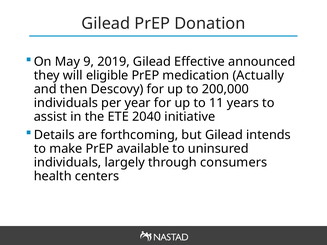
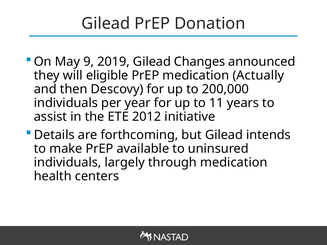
Effective: Effective -> Changes
2040: 2040 -> 2012
through consumers: consumers -> medication
